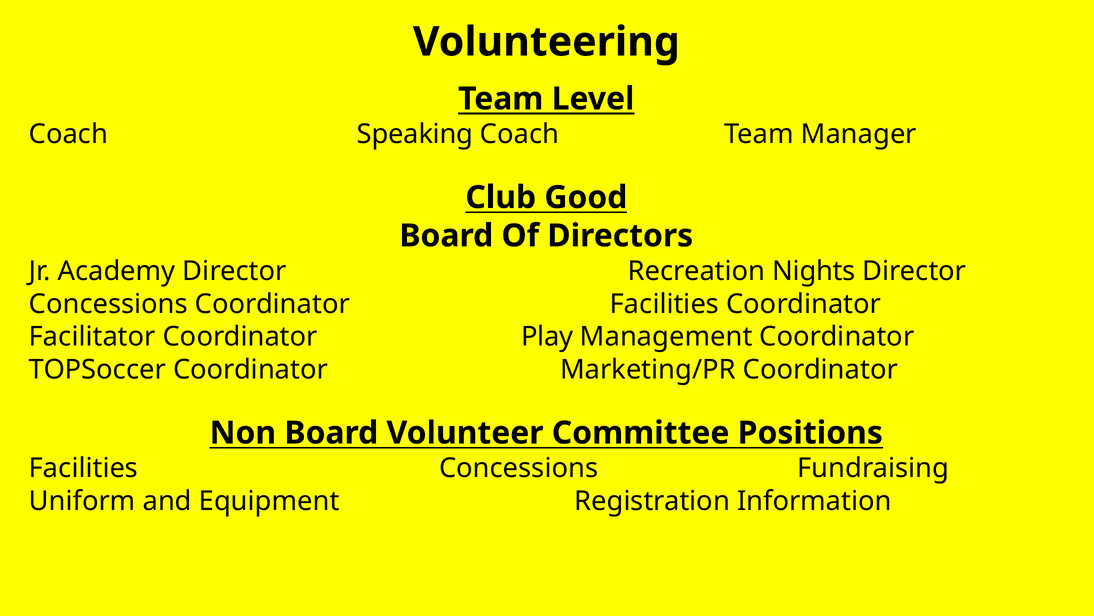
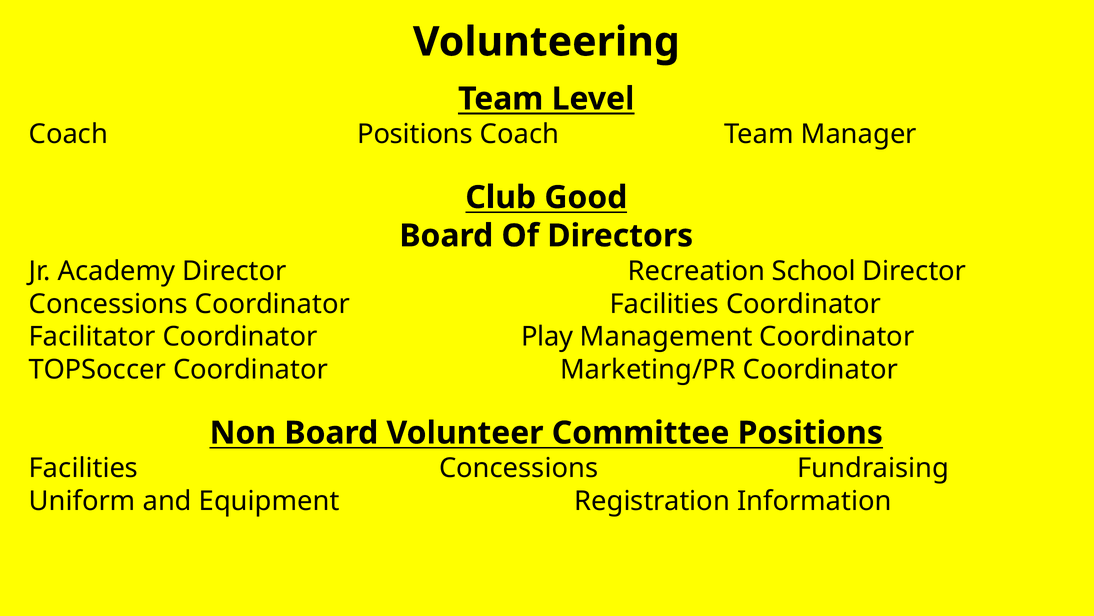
Coach Speaking: Speaking -> Positions
Nights: Nights -> School
